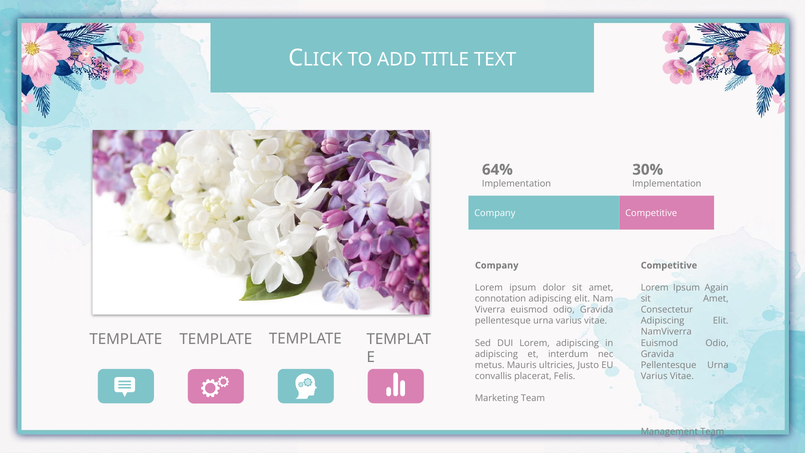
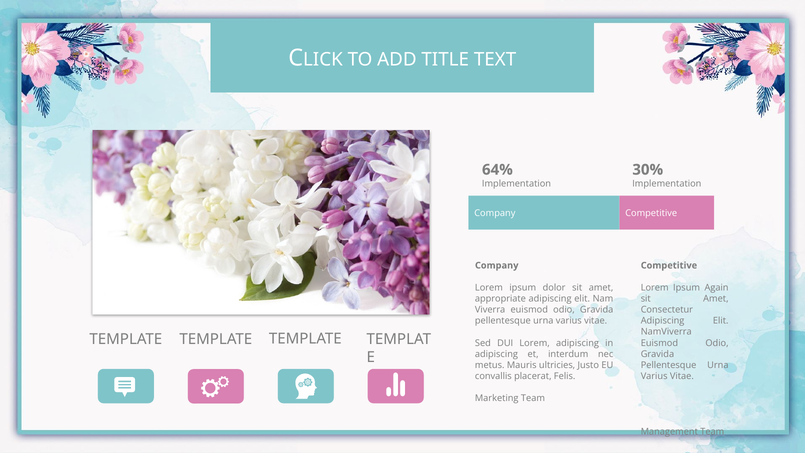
connotation: connotation -> appropriate
